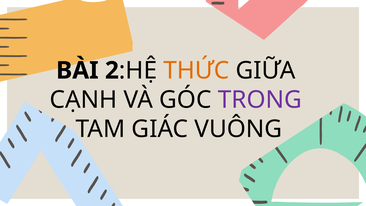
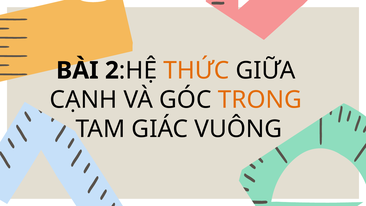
TRONG colour: purple -> orange
